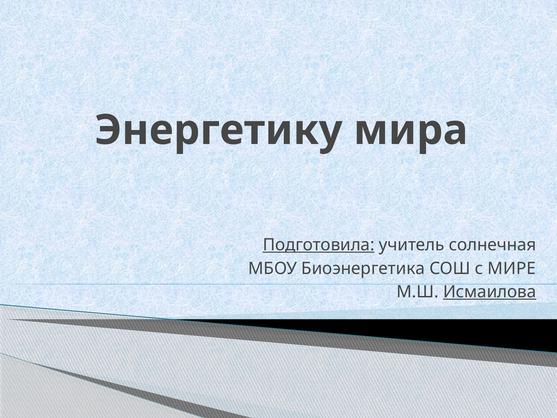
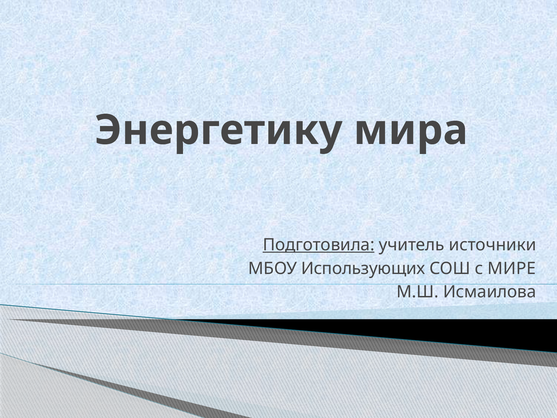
солнечная: солнечная -> источники
Биоэнергетика: Биоэнергетика -> Использующих
Исмаилова underline: present -> none
